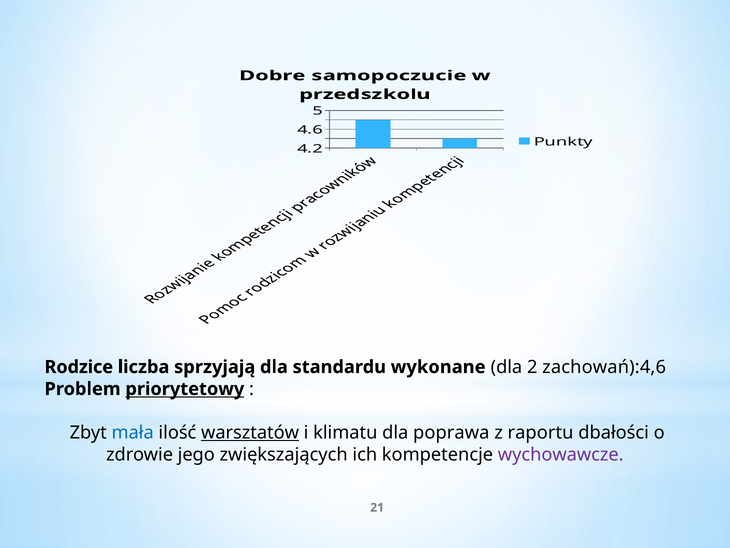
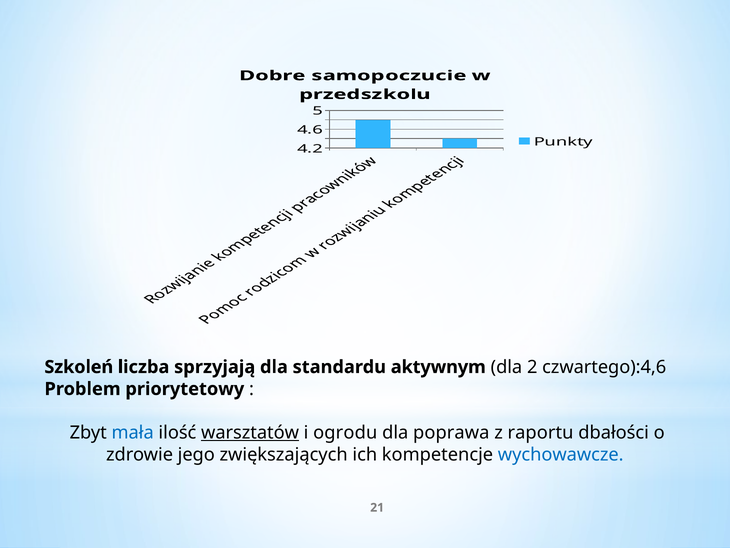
Rodzice: Rodzice -> Szkoleń
wykonane: wykonane -> aktywnym
zachowań):4,6: zachowań):4,6 -> czwartego):4,6
priorytetowy underline: present -> none
klimatu: klimatu -> ogrodu
wychowawcze colour: purple -> blue
